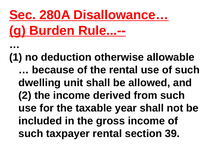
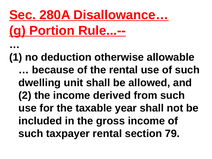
Burden: Burden -> Portion
39: 39 -> 79
